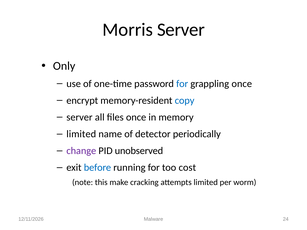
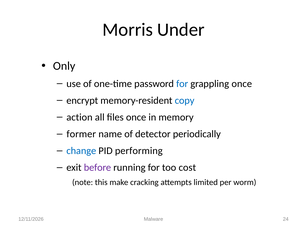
Morris Server: Server -> Under
server at (79, 117): server -> action
limited at (81, 134): limited -> former
change colour: purple -> blue
unobserved: unobserved -> performing
before colour: blue -> purple
